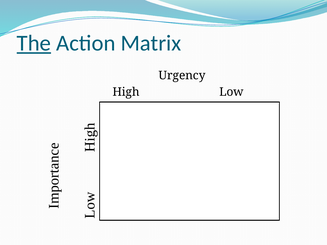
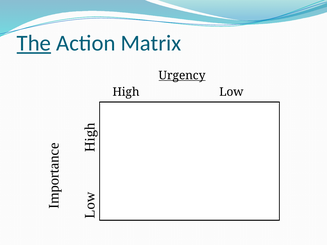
Urgency underline: none -> present
